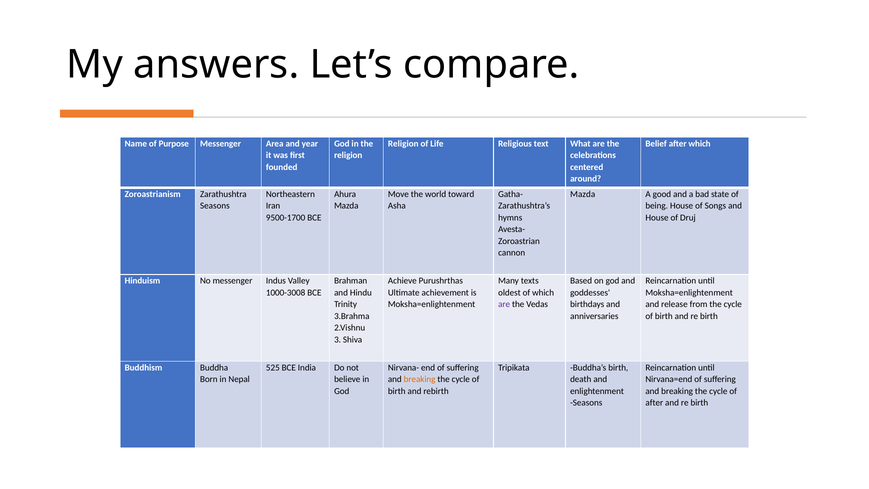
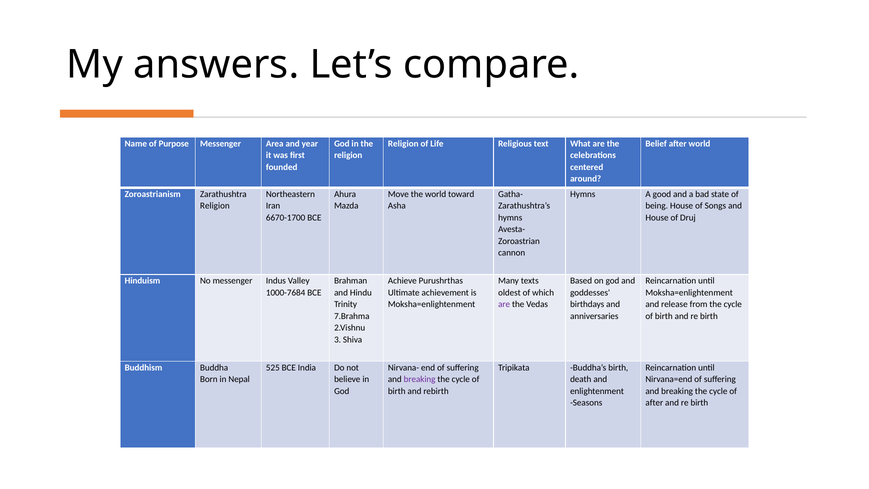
after which: which -> world
Mazda at (583, 194): Mazda -> Hymns
Seasons at (215, 206): Seasons -> Religion
9500-1700: 9500-1700 -> 6670-1700
1000-3008: 1000-3008 -> 1000-7684
3.Brahma: 3.Brahma -> 7.Brahma
breaking at (420, 379) colour: orange -> purple
